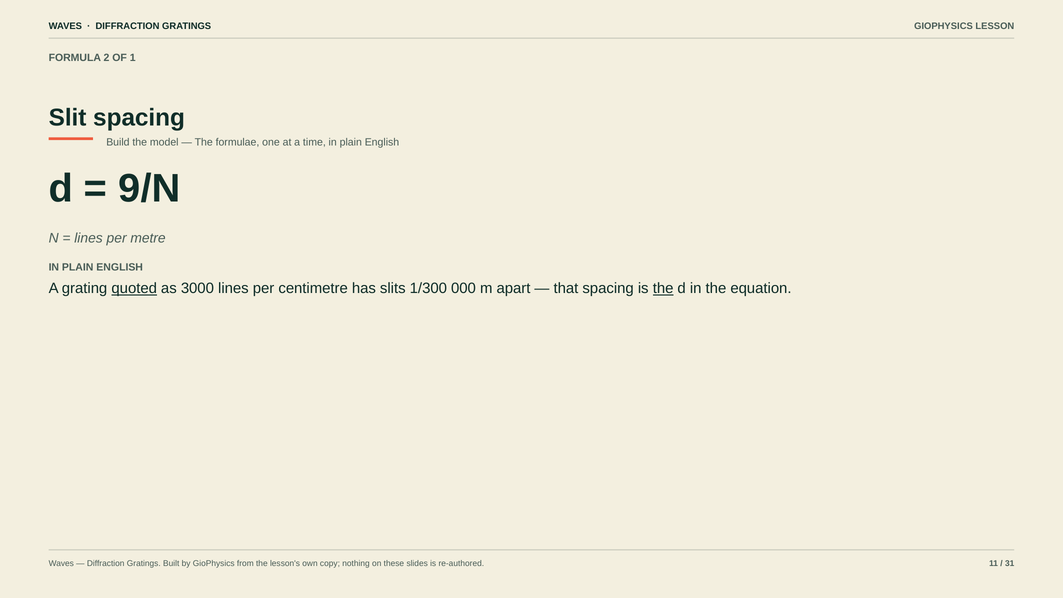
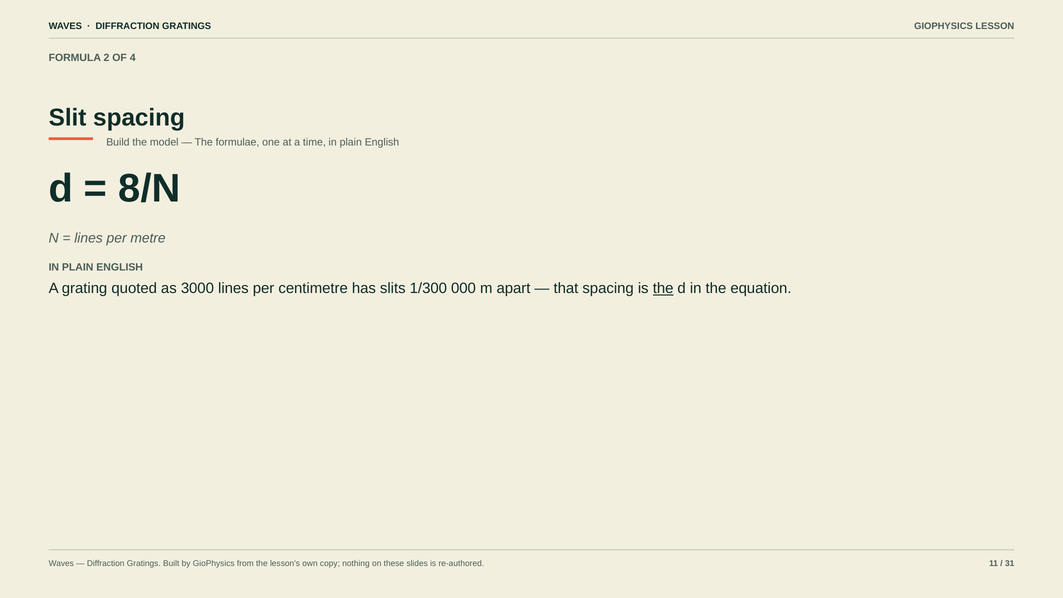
1: 1 -> 4
9/N: 9/N -> 8/N
quoted underline: present -> none
